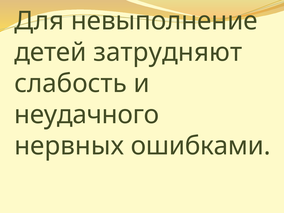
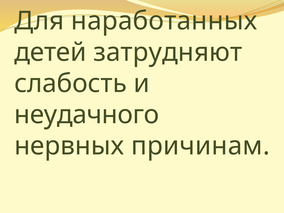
невыполнение: невыполнение -> наработанных
ошибками: ошибками -> причинам
